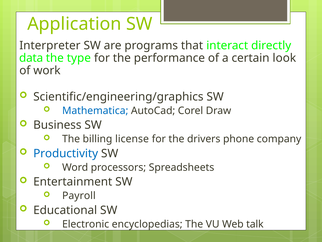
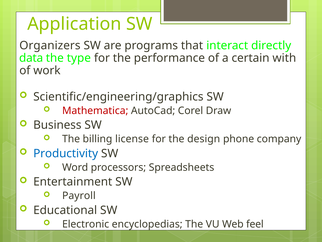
Interpreter: Interpreter -> Organizers
look: look -> with
Mathematica colour: blue -> red
drivers: drivers -> design
talk: talk -> feel
